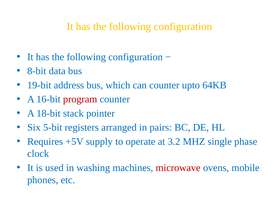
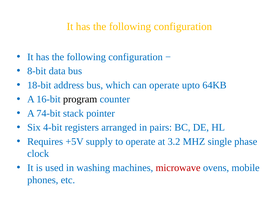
19-bit: 19-bit -> 18-bit
can counter: counter -> operate
program colour: red -> black
18-bit: 18-bit -> 74-bit
5-bit: 5-bit -> 4-bit
